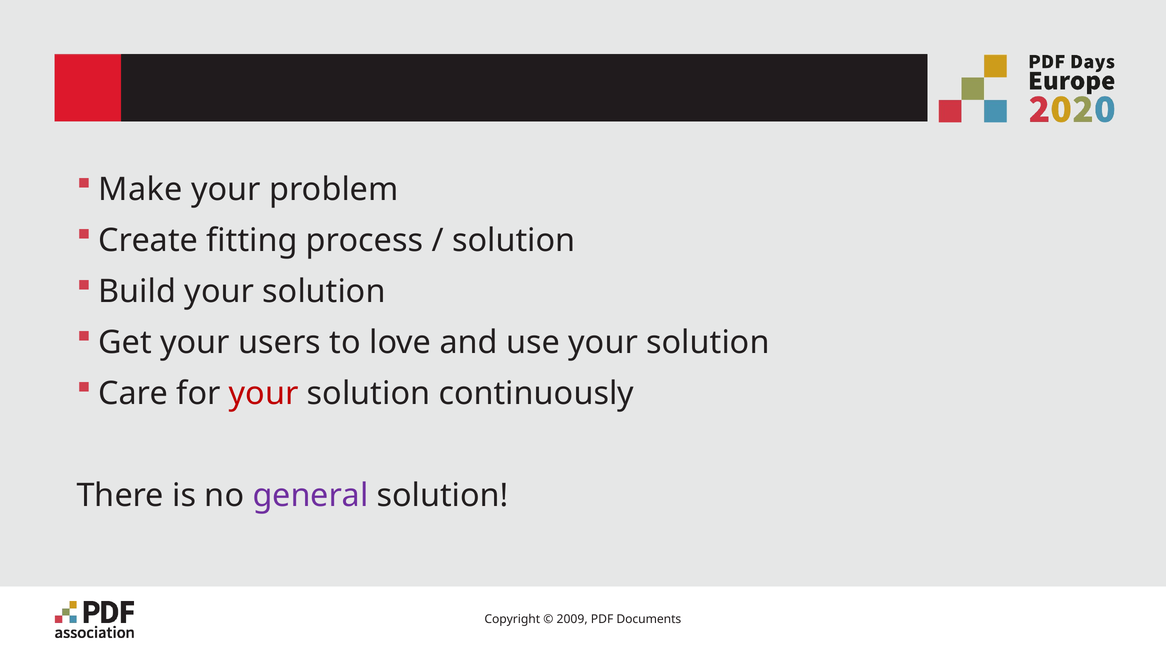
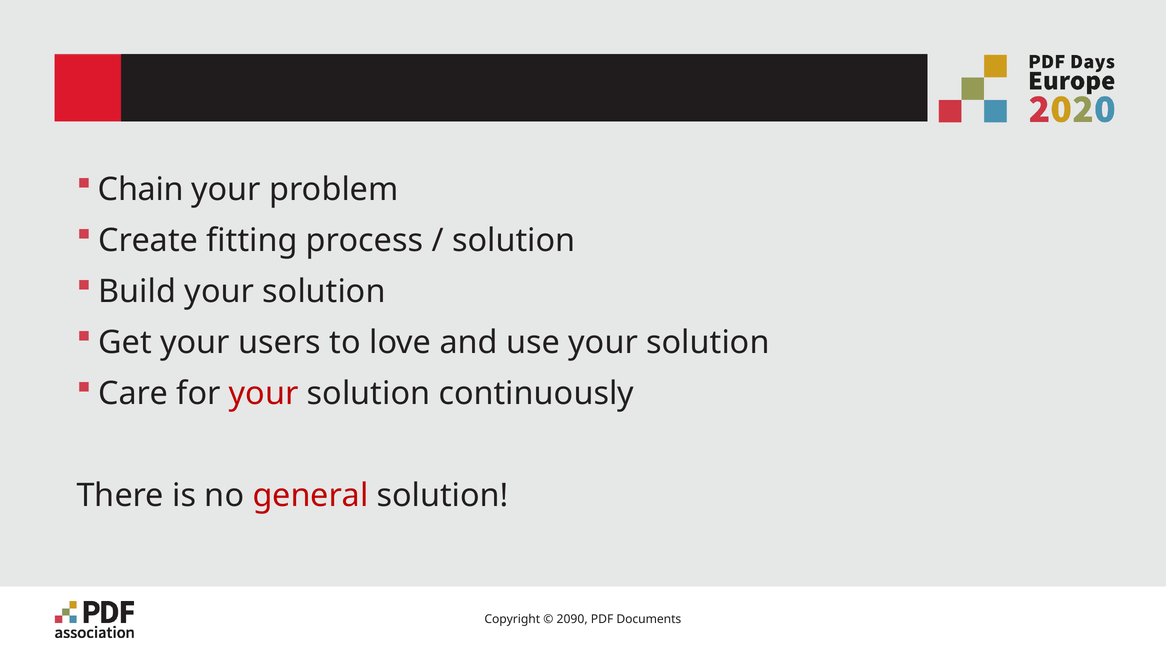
Make: Make -> Chain
general colour: purple -> red
2009: 2009 -> 2090
